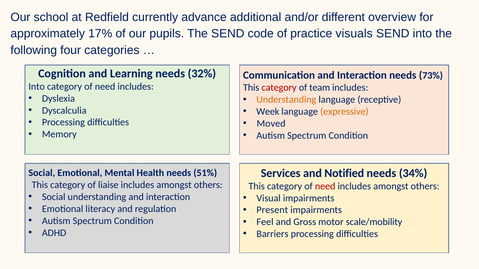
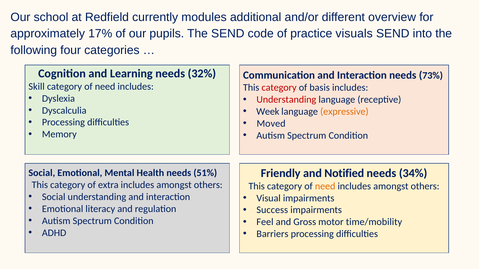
advance: advance -> modules
Into at (37, 87): Into -> Skill
team: team -> basis
Understanding at (286, 100) colour: orange -> red
Services: Services -> Friendly
liaise: liaise -> extra
need at (325, 186) colour: red -> orange
Present: Present -> Success
scale/mobility: scale/mobility -> time/mobility
